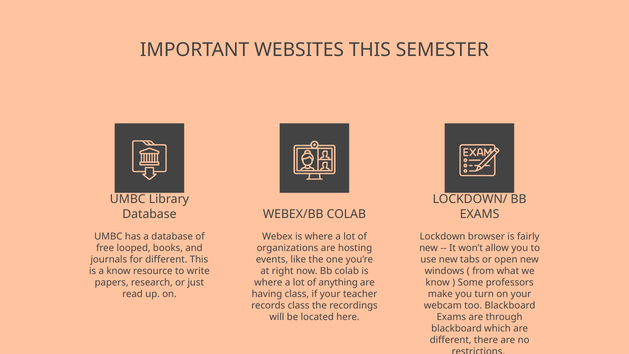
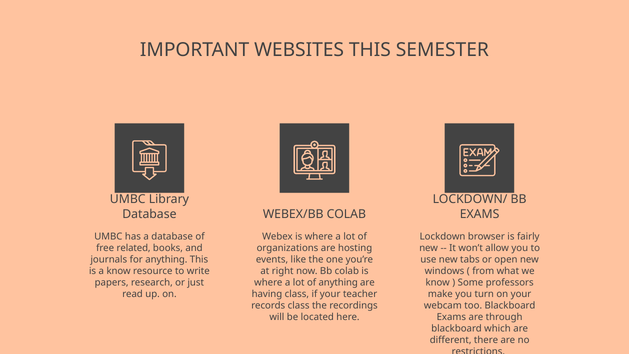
looped: looped -> related
for different: different -> anything
